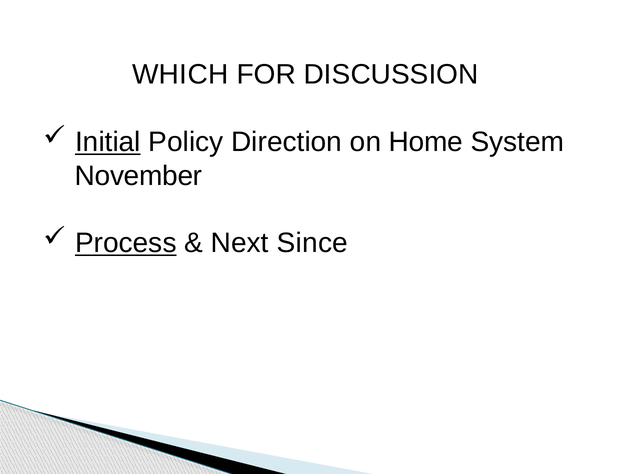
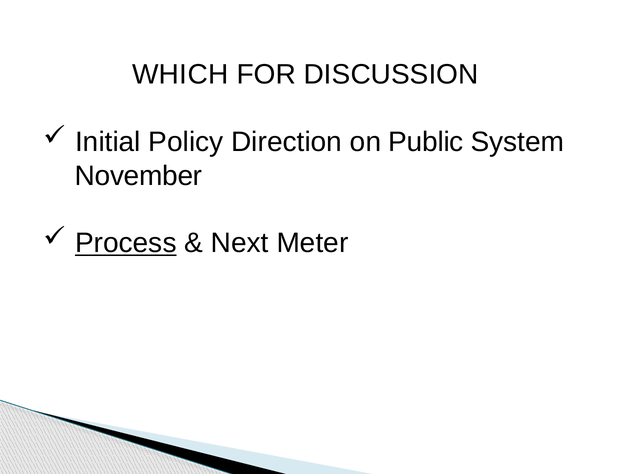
Initial underline: present -> none
Home: Home -> Public
Since: Since -> Meter
